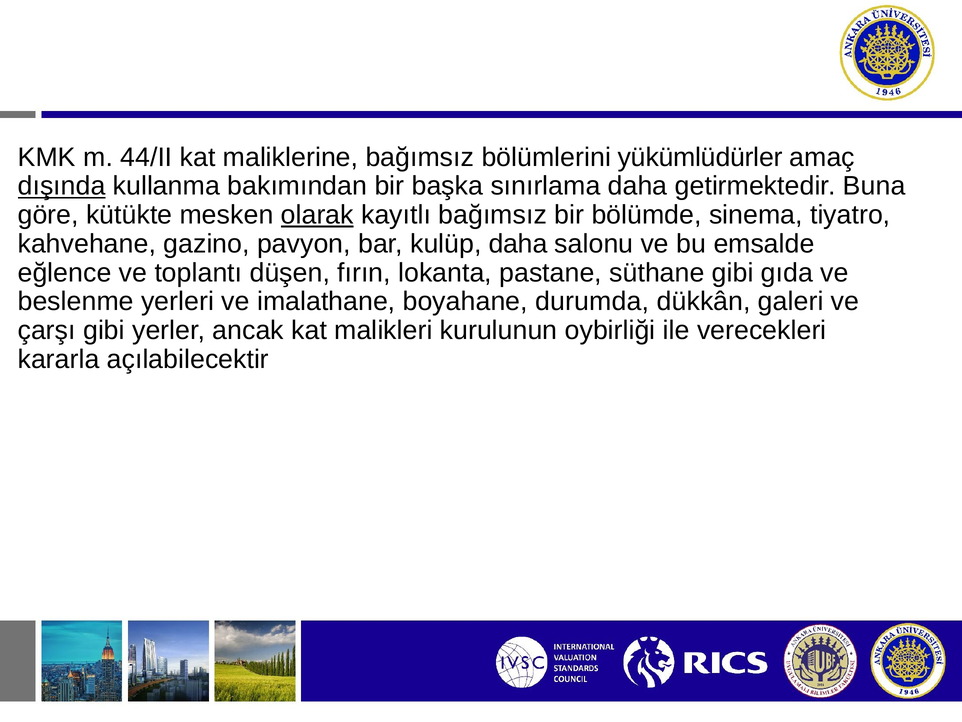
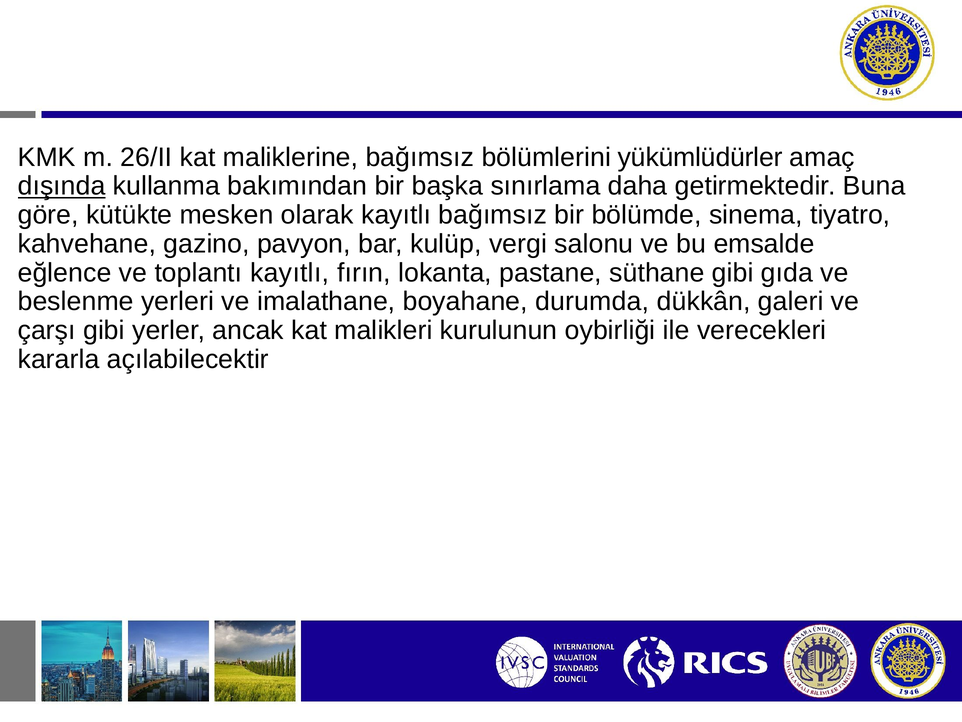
44/II: 44/II -> 26/II
olarak underline: present -> none
kulüp daha: daha -> vergi
toplantı düşen: düşen -> kayıtlı
